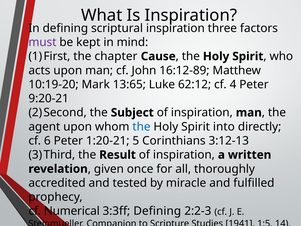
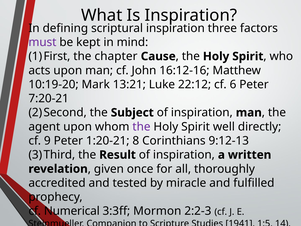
16:12-89: 16:12-89 -> 16:12-16
13:65: 13:65 -> 13:21
62:12: 62:12 -> 22:12
4: 4 -> 6
9:20-21: 9:20-21 -> 7:20-21
the at (141, 127) colour: blue -> purple
into: into -> well
6: 6 -> 9
5: 5 -> 8
3:12-13: 3:12-13 -> 9:12-13
3:3ff Defining: Defining -> Mormon
